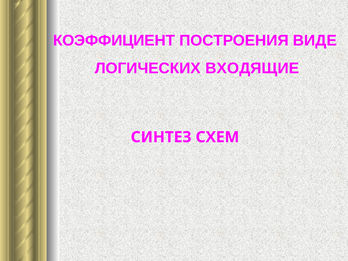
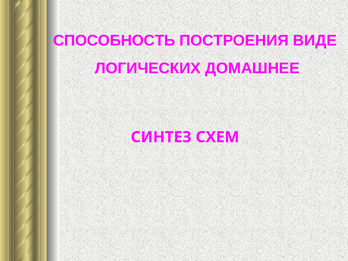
КОЭФФИЦИЕНТ: КОЭФФИЦИЕНТ -> СПОСОБНОСТЬ
ВХОДЯЩИЕ: ВХОДЯЩИЕ -> ДОМАШНЕЕ
